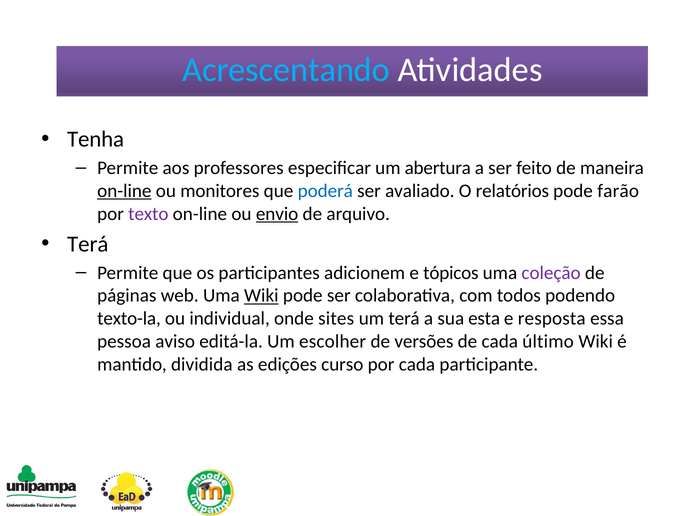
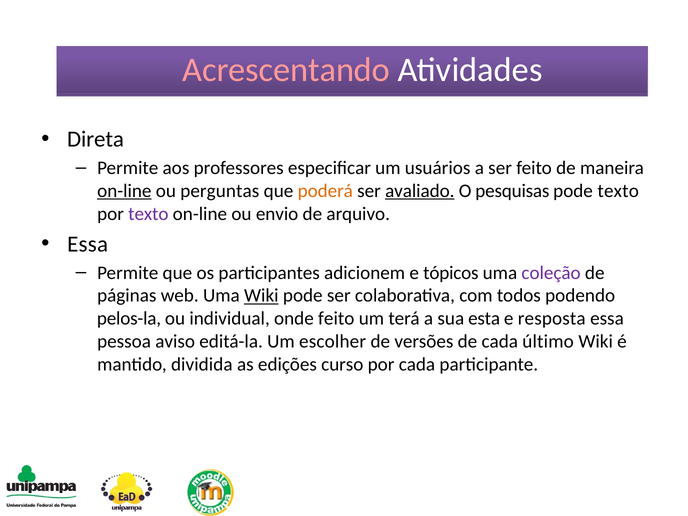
Acrescentando colour: light blue -> pink
Tenha: Tenha -> Direta
abertura: abertura -> usuários
monitores: monitores -> perguntas
poderá colour: blue -> orange
avaliado underline: none -> present
relatórios: relatórios -> pesquisas
pode farão: farão -> texto
envio underline: present -> none
Terá at (88, 244): Terá -> Essa
texto-la: texto-la -> pelos-la
onde sites: sites -> feito
